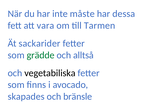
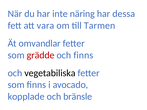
måste: måste -> näring
sackarider: sackarider -> omvandlar
grädde colour: green -> red
och alltså: alltså -> finns
skapades: skapades -> kopplade
